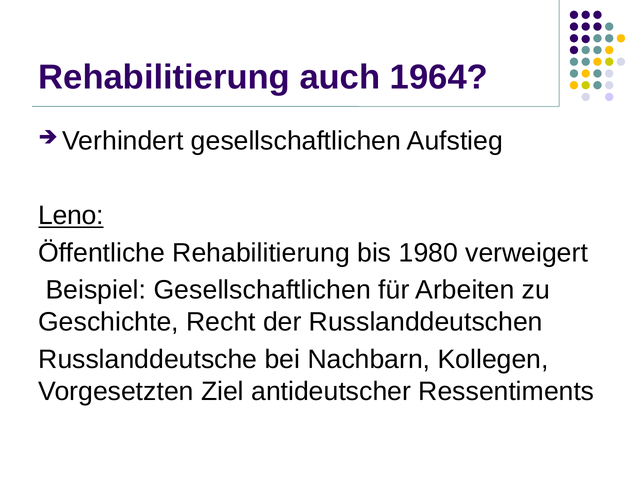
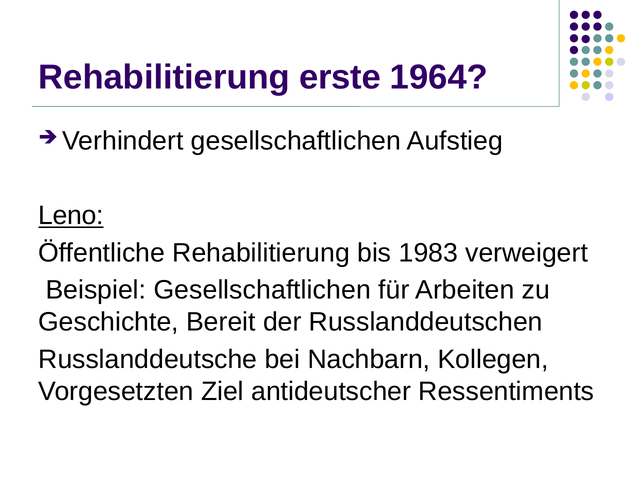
auch: auch -> erste
1980: 1980 -> 1983
Recht: Recht -> Bereit
